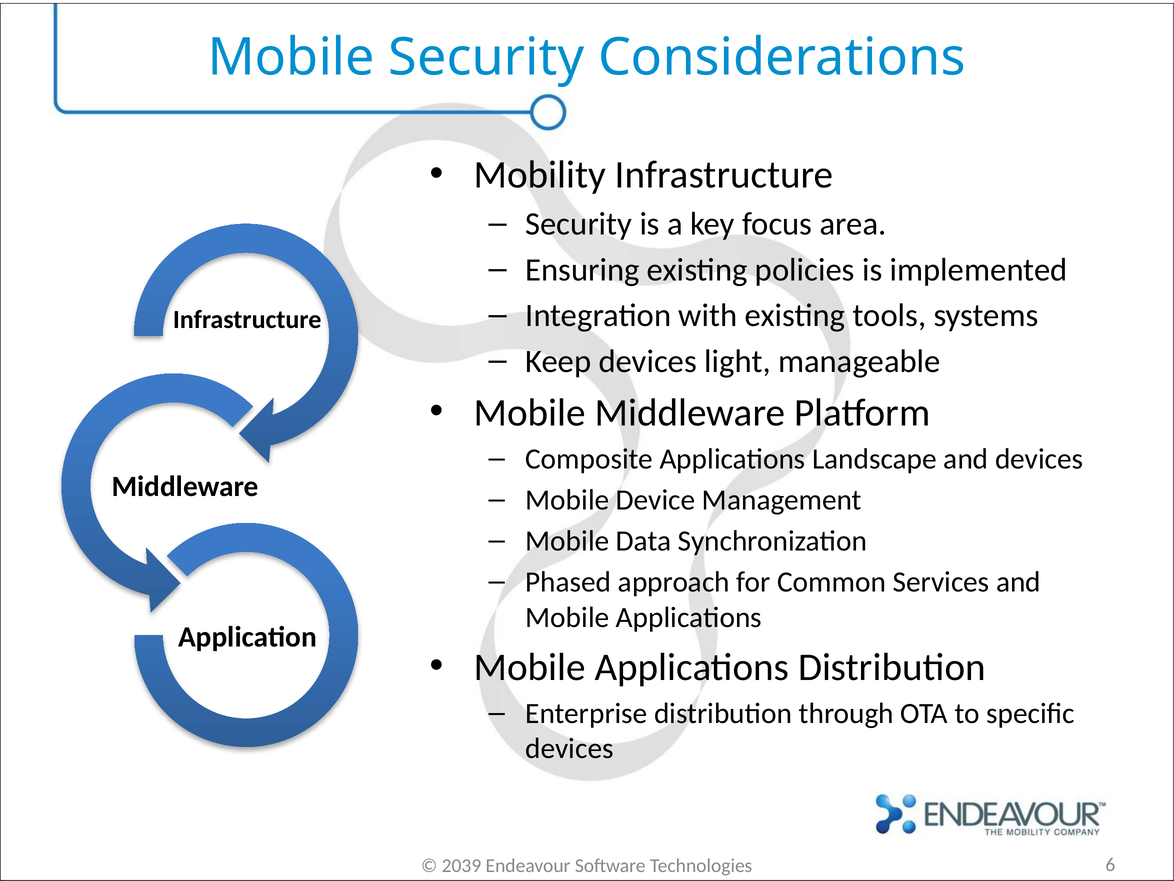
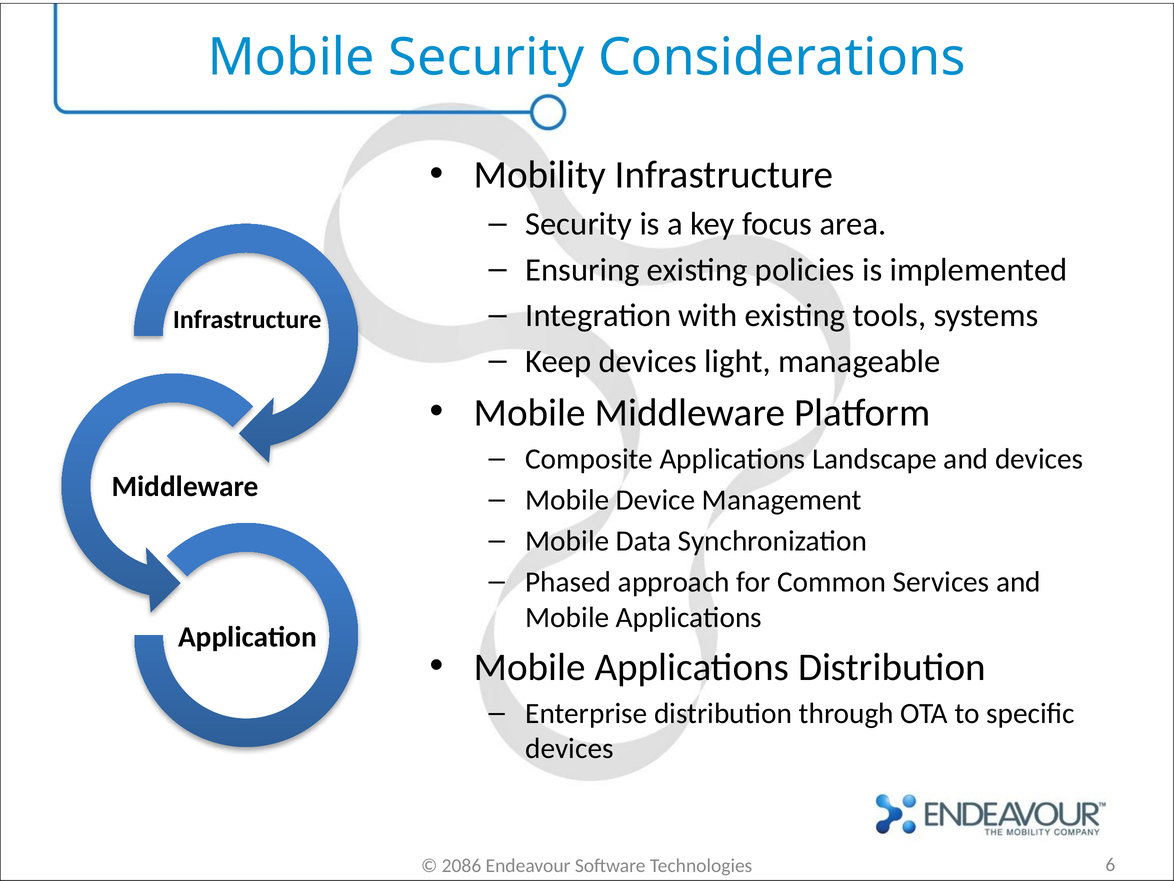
2039: 2039 -> 2086
